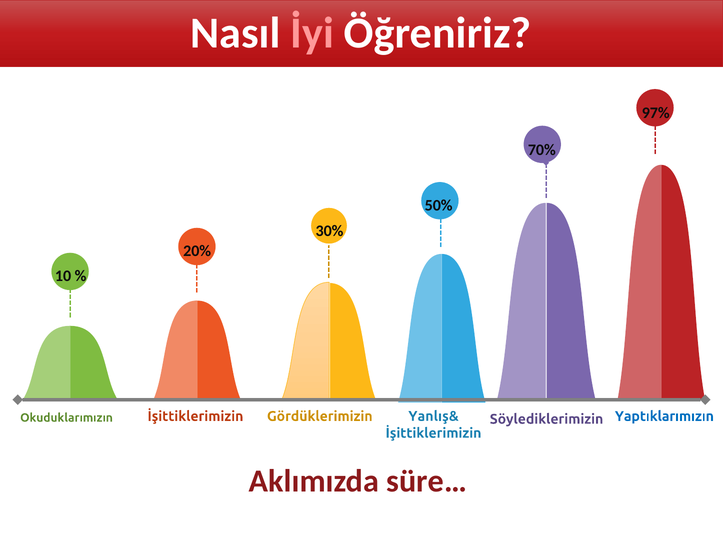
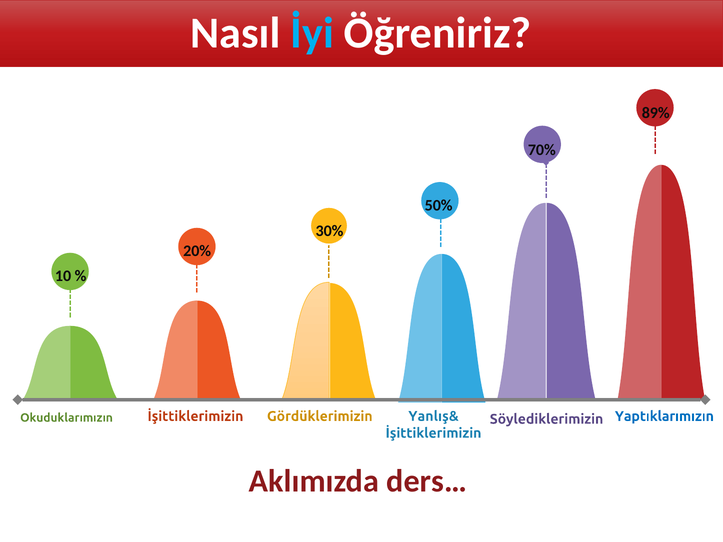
İyi colour: pink -> light blue
97%: 97% -> 89%
süre…: süre… -> ders…
